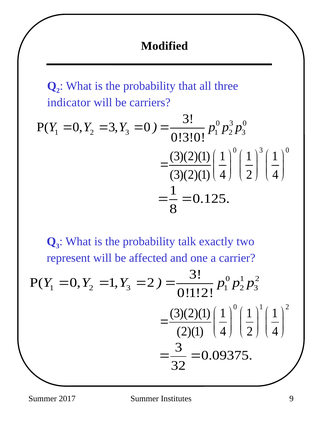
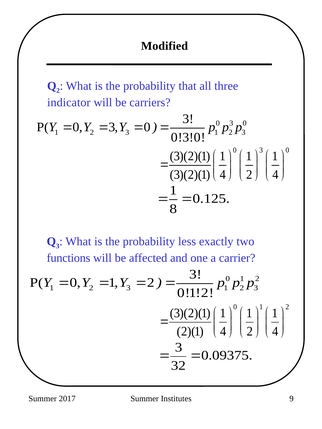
talk: talk -> less
represent: represent -> functions
